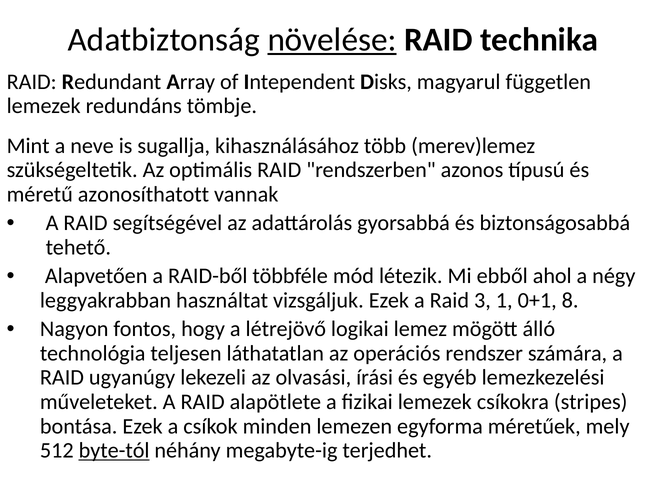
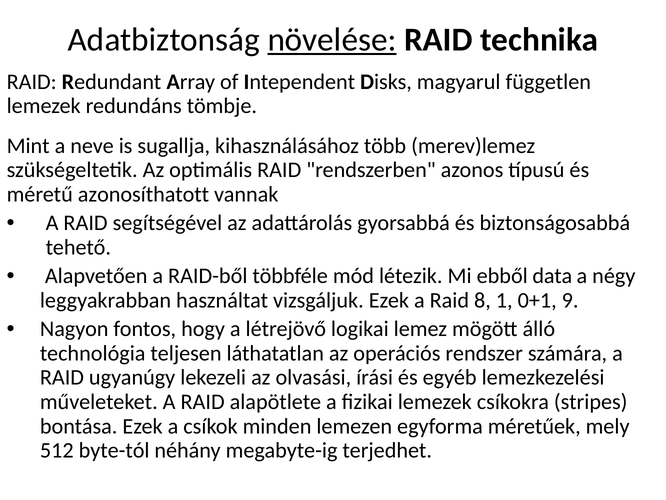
ahol: ahol -> data
3: 3 -> 8
8: 8 -> 9
byte-tól underline: present -> none
